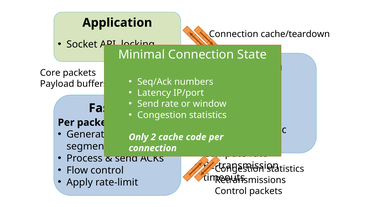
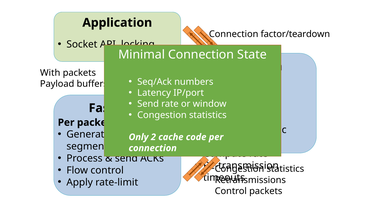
cache/teardown: cache/teardown -> factor/teardown
Core: Core -> With
